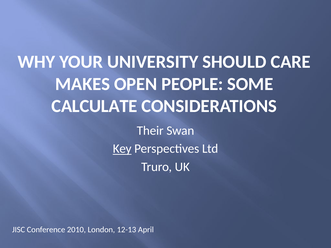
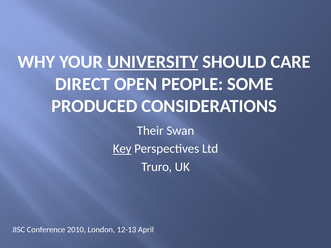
UNIVERSITY underline: none -> present
MAKES: MAKES -> DIRECT
CALCULATE: CALCULATE -> PRODUCED
